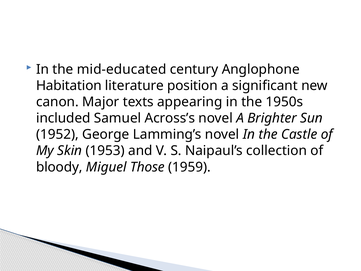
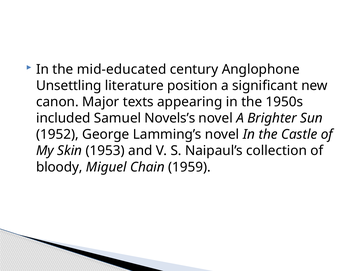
Habitation: Habitation -> Unsettling
Across’s: Across’s -> Novels’s
Those: Those -> Chain
